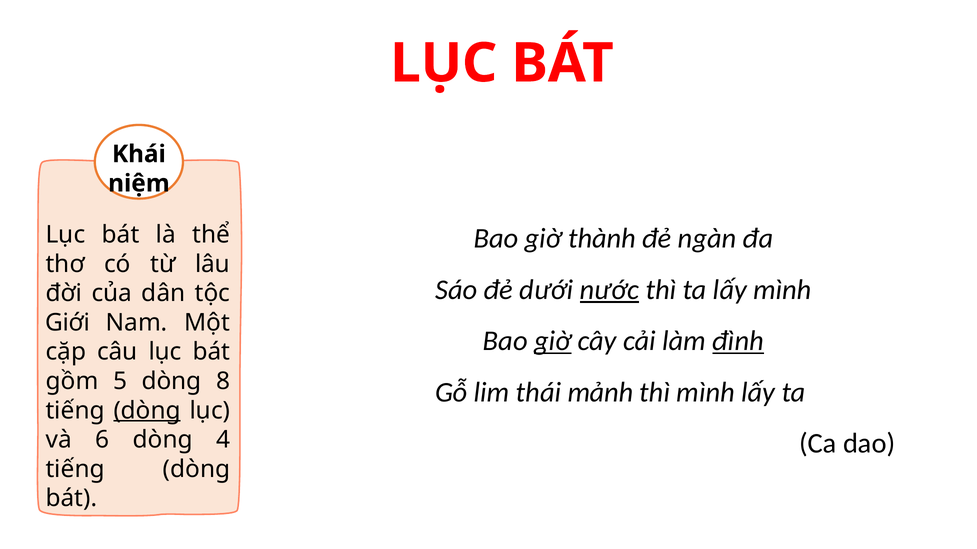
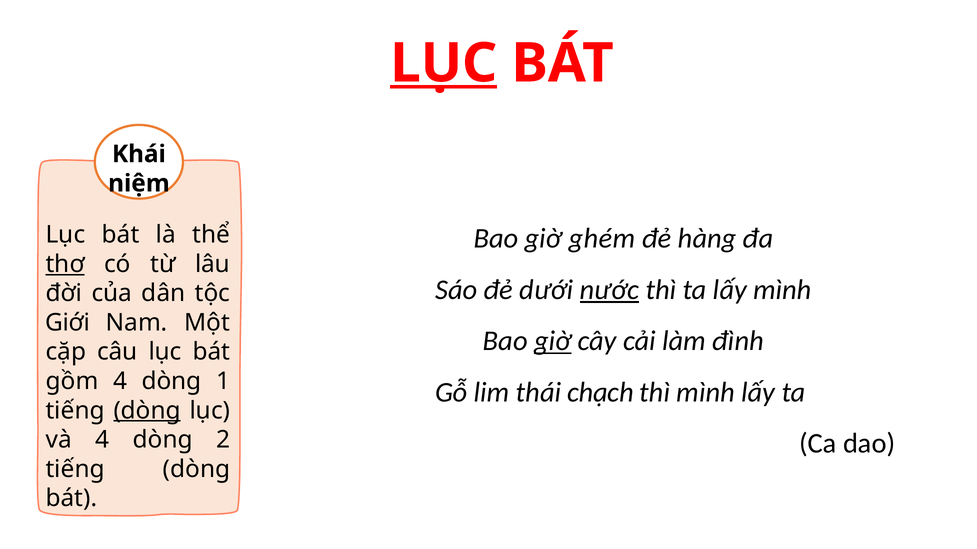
LỤC underline: none -> present
thành: thành -> ghém
ngàn: ngàn -> hàng
thơ underline: none -> present
đình underline: present -> none
gồm 5: 5 -> 4
8: 8 -> 1
mảnh: mảnh -> chạch
và 6: 6 -> 4
4: 4 -> 2
